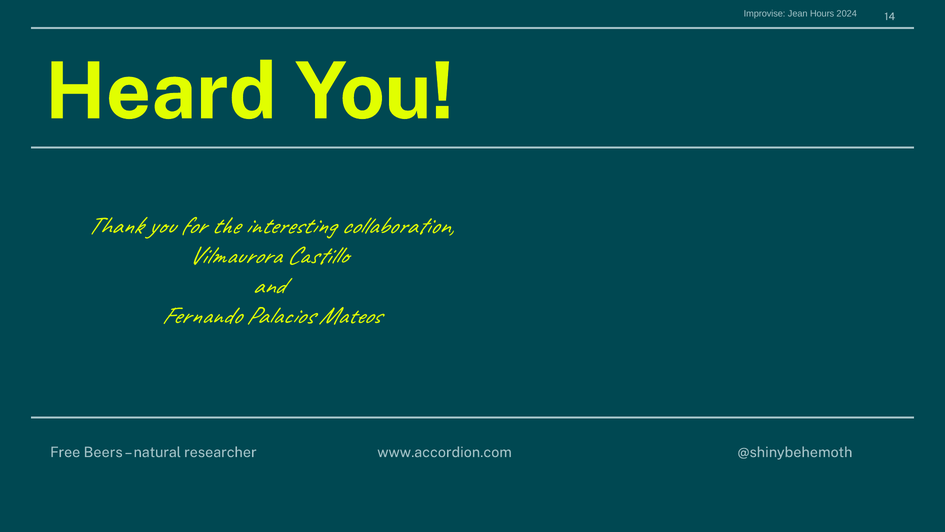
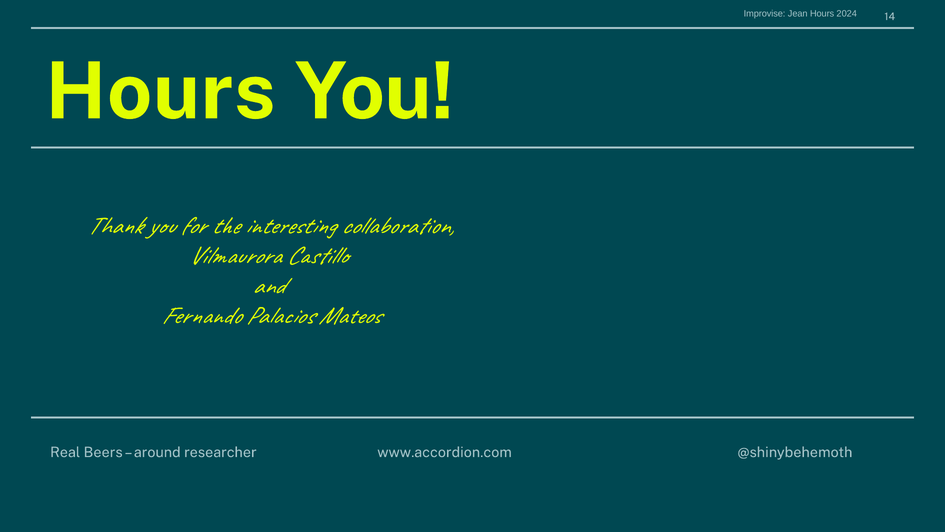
Heard at (161, 92): Heard -> Hours
Free: Free -> Real
natural: natural -> around
